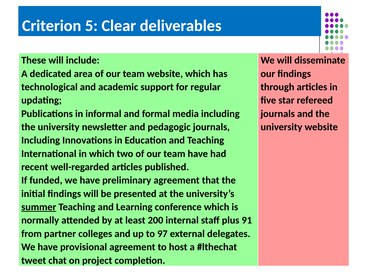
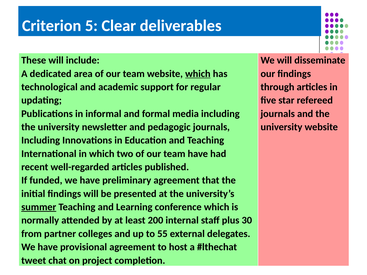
which at (198, 74) underline: none -> present
91: 91 -> 30
97: 97 -> 55
